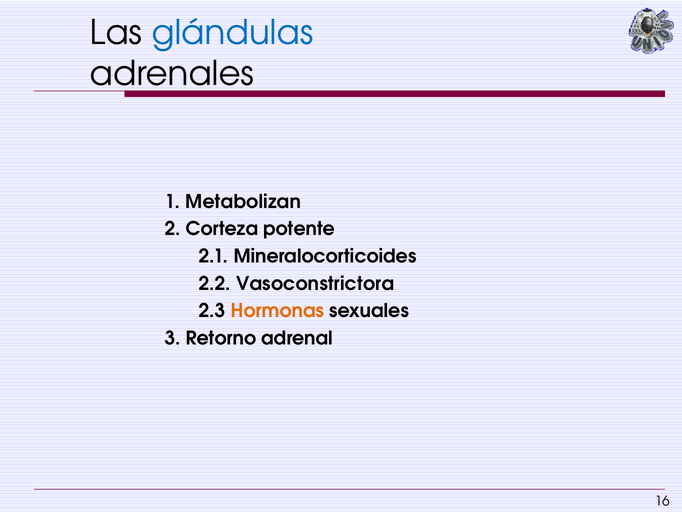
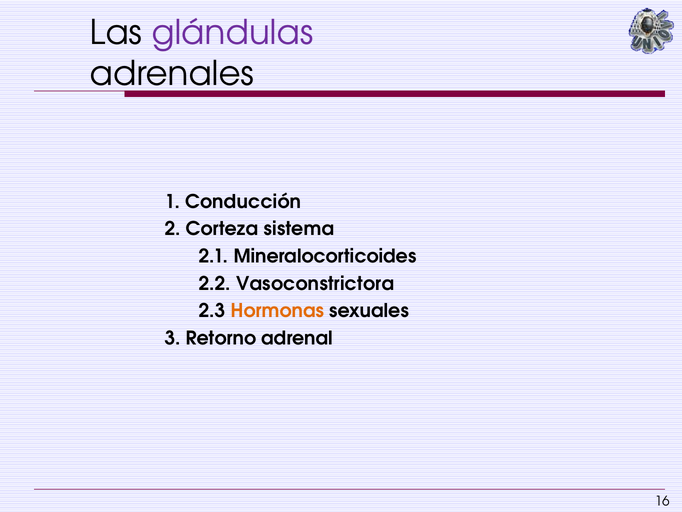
glándulas colour: blue -> purple
Metabolizan: Metabolizan -> Conducción
potente: potente -> sistema
